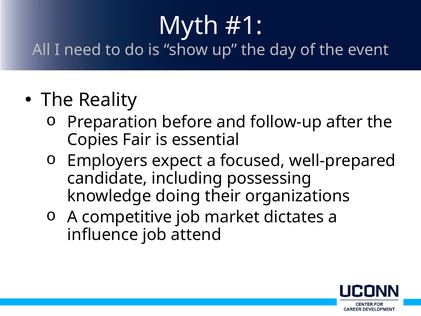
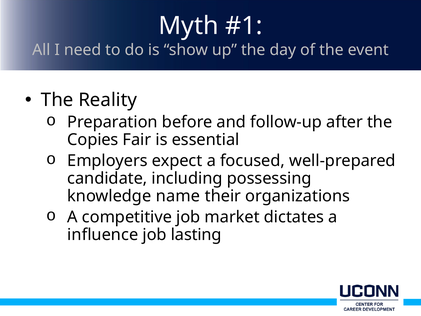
doing: doing -> name
attend: attend -> lasting
